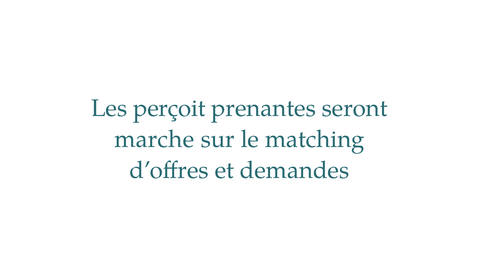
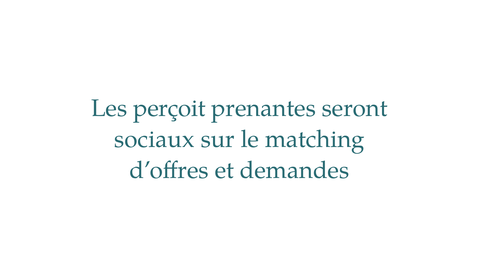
marche: marche -> sociaux
